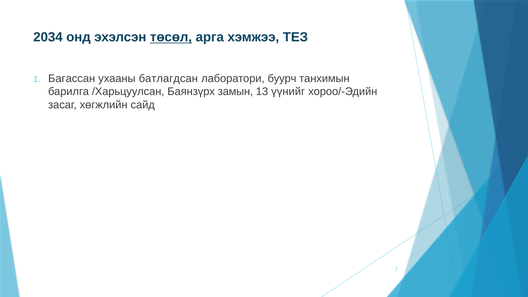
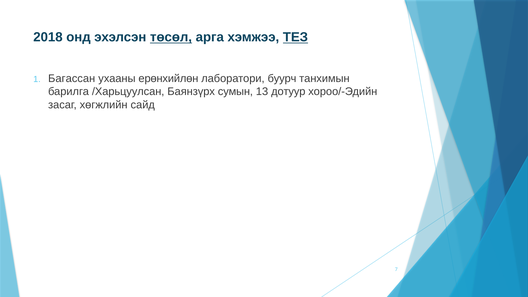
2034: 2034 -> 2018
ТЕЗ underline: none -> present
батлагдсан: батлагдсан -> ерөнхийлөн
замын: замын -> сумын
үүнийг: үүнийг -> дотуур
